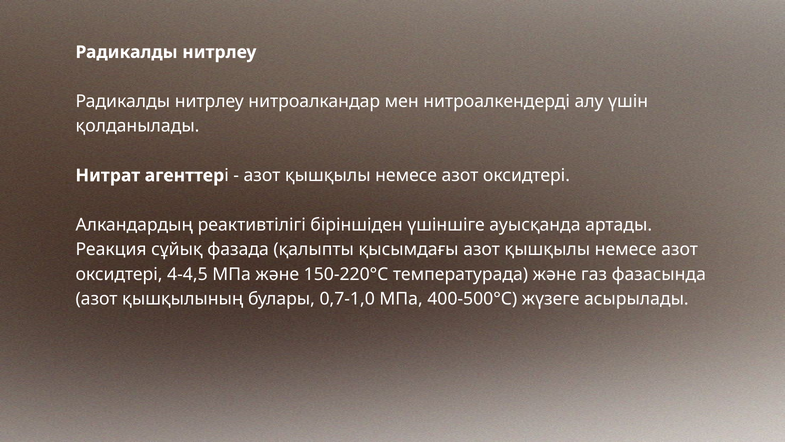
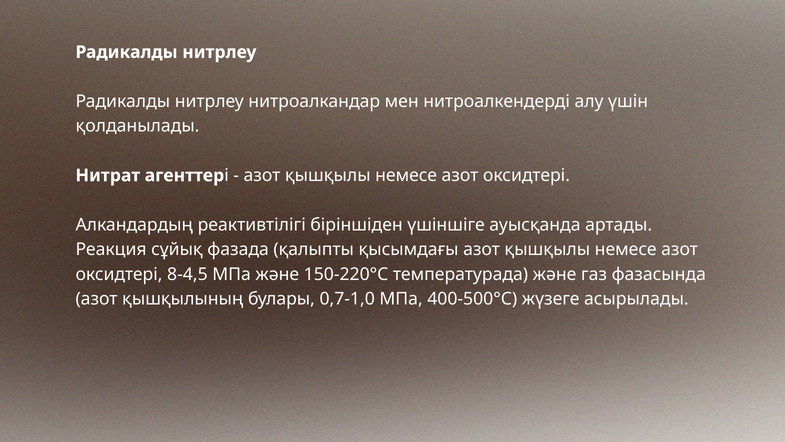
4-4,5: 4-4,5 -> 8-4,5
